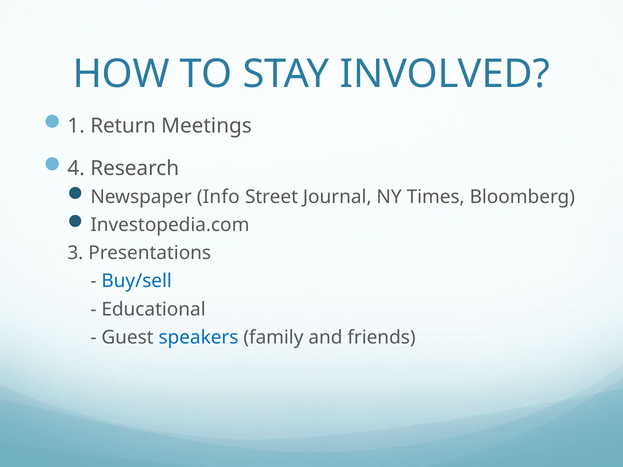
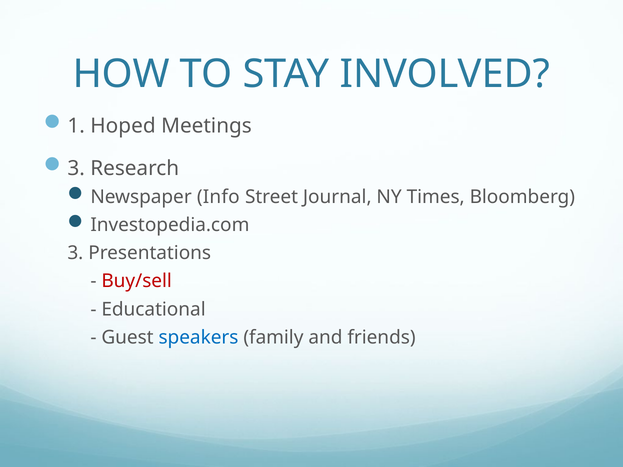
Return: Return -> Hoped
4 at (76, 168): 4 -> 3
Buy/sell colour: blue -> red
